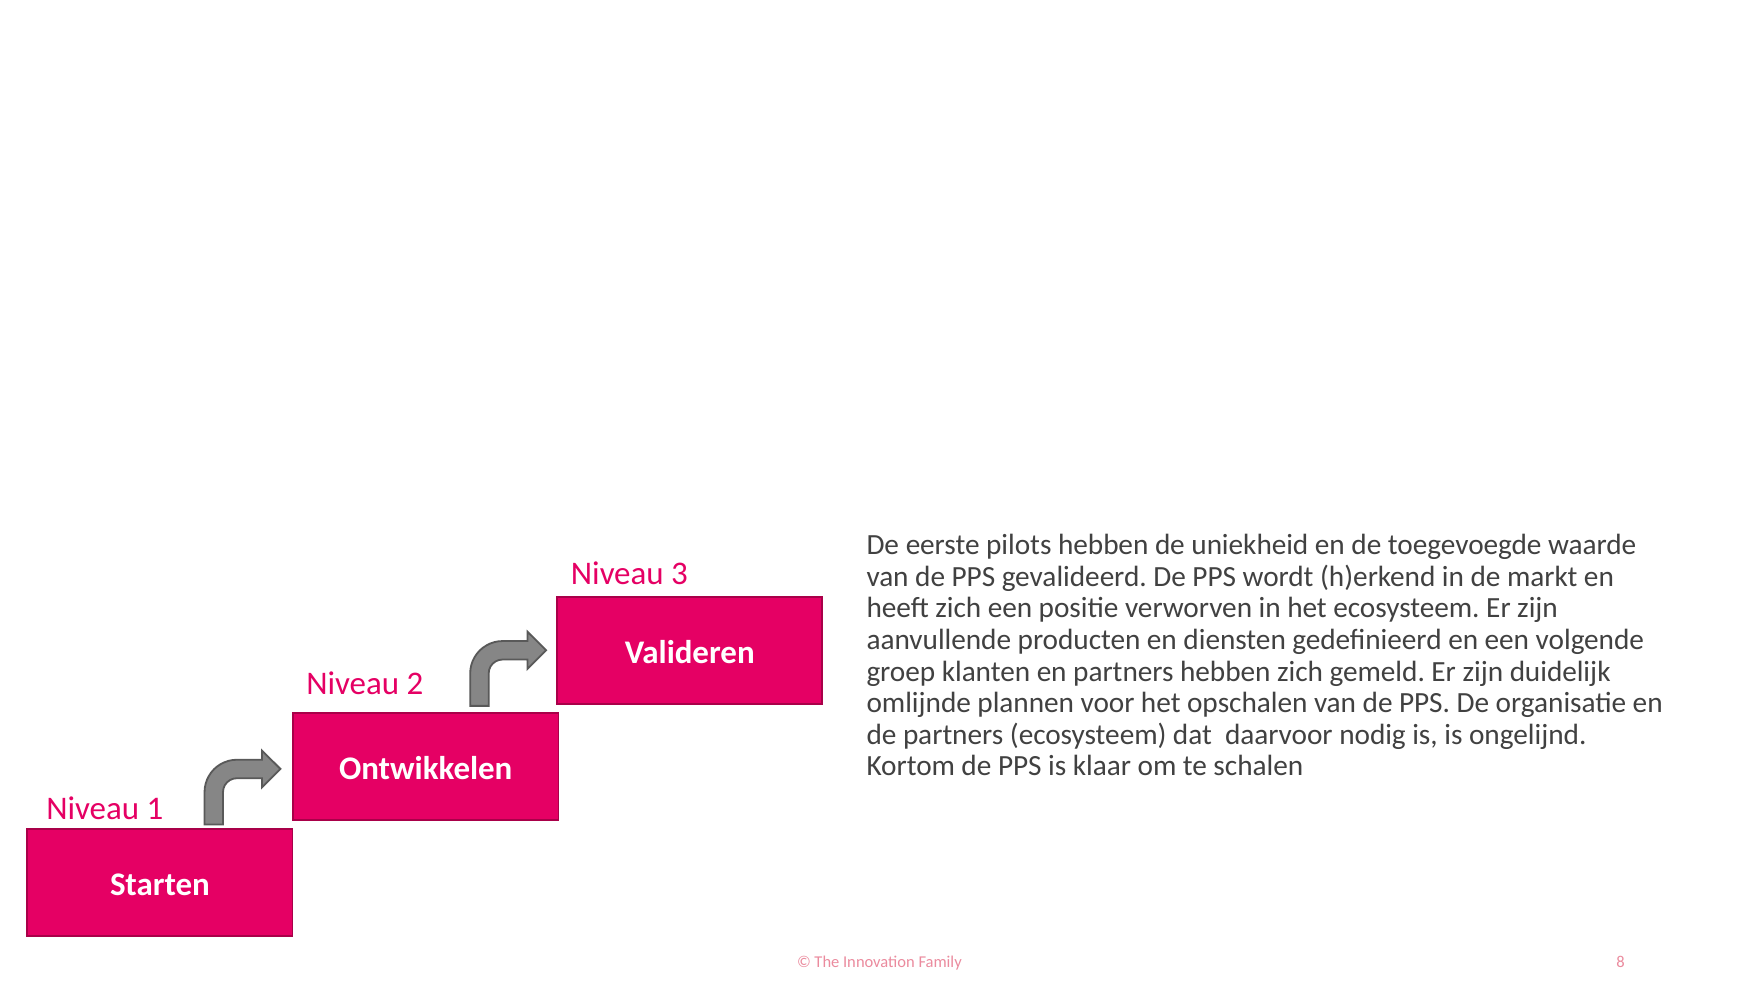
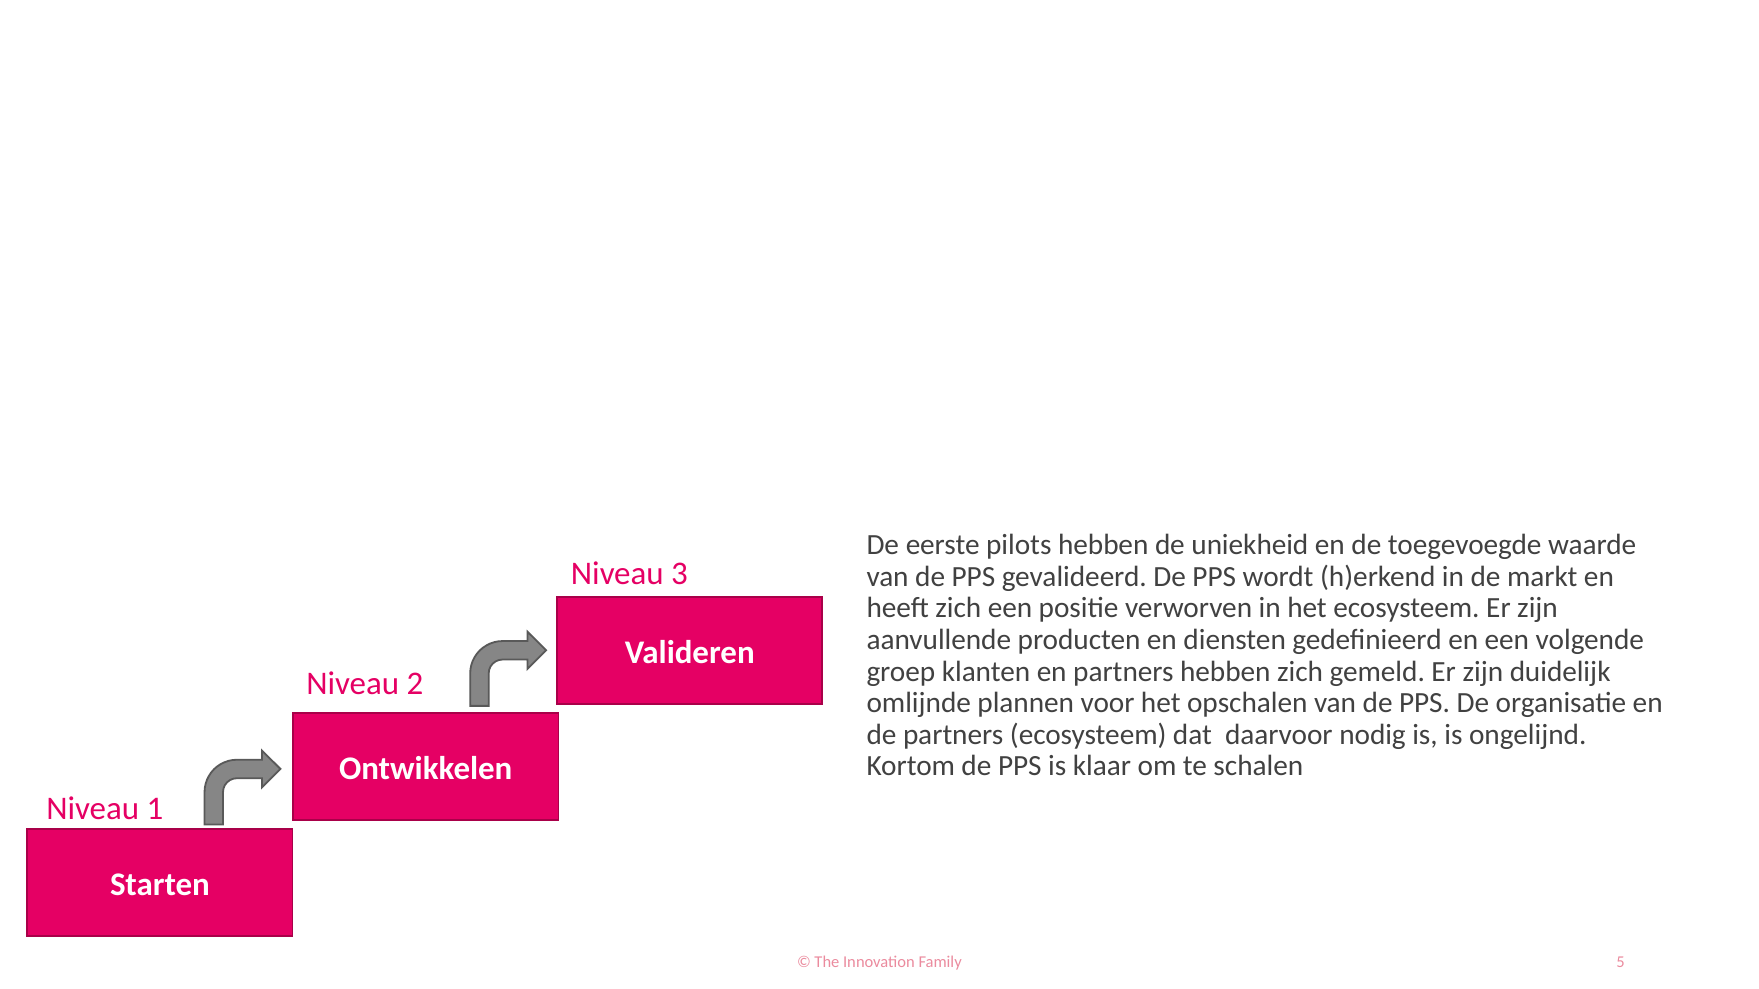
8: 8 -> 5
